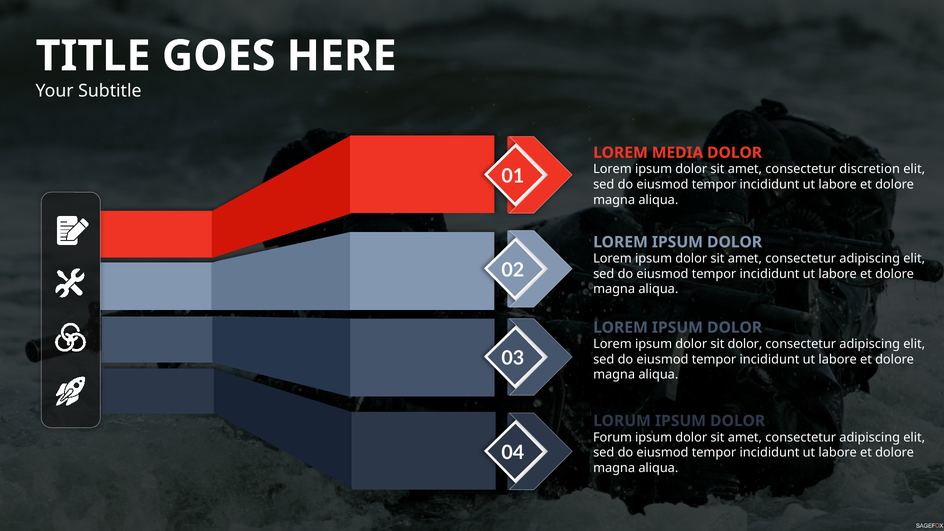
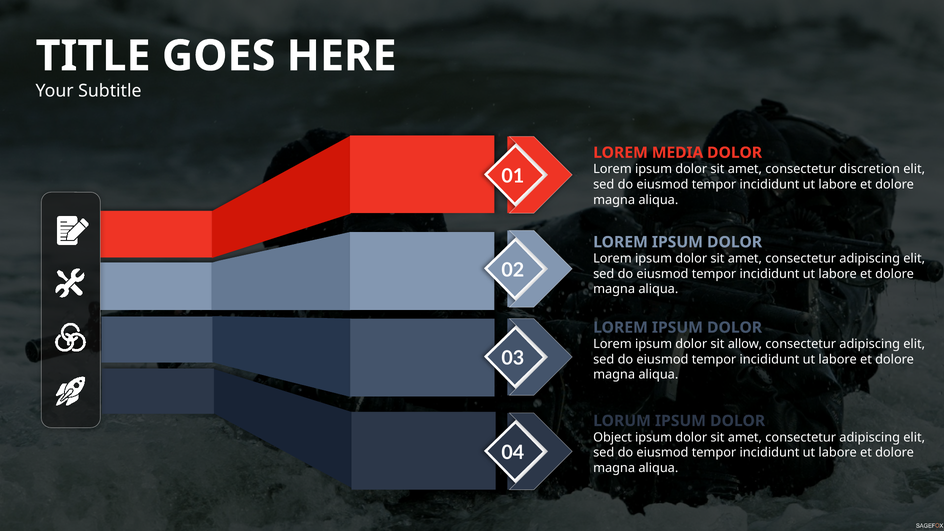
sit dolor: dolor -> allow
Forum: Forum -> Object
